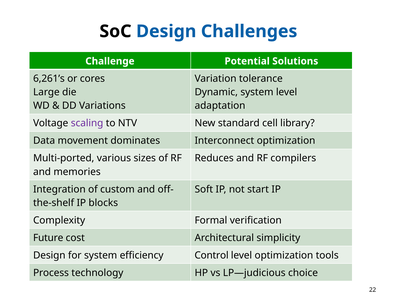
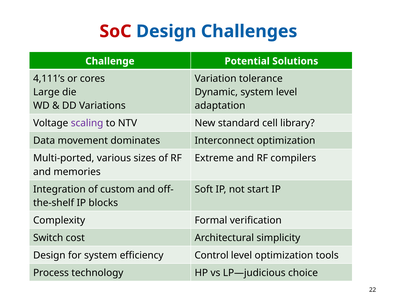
SoC colour: black -> red
6,261’s: 6,261’s -> 4,111’s
Reduces: Reduces -> Extreme
Future: Future -> Switch
